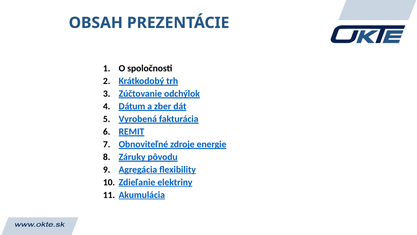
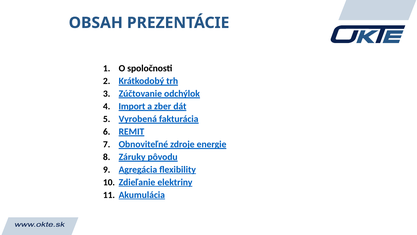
Dátum: Dátum -> Import
